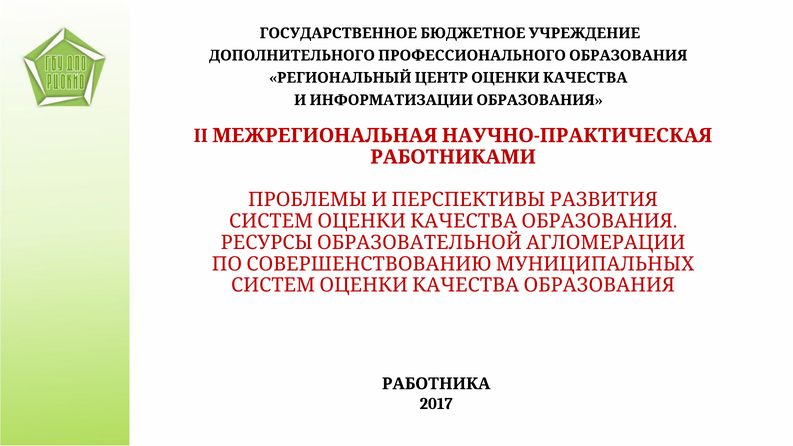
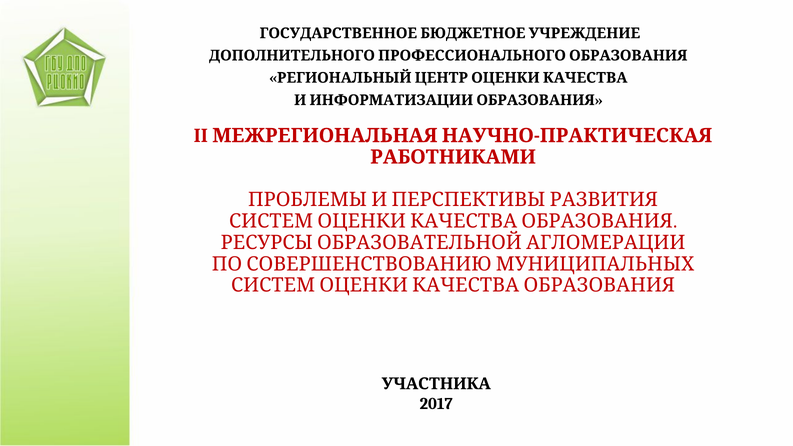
РАБОТНИКА: РАБОТНИКА -> УЧАСТНИКА
